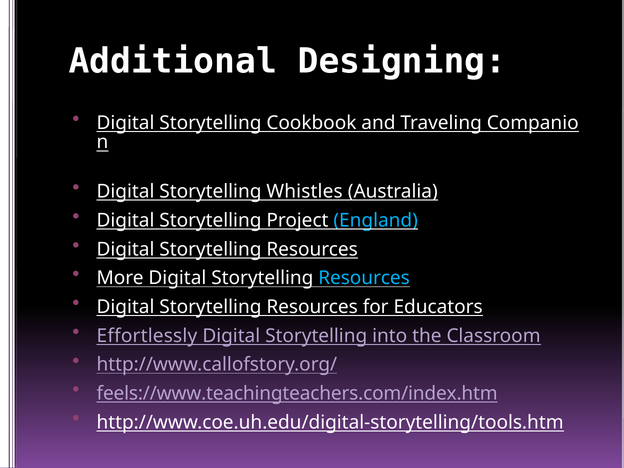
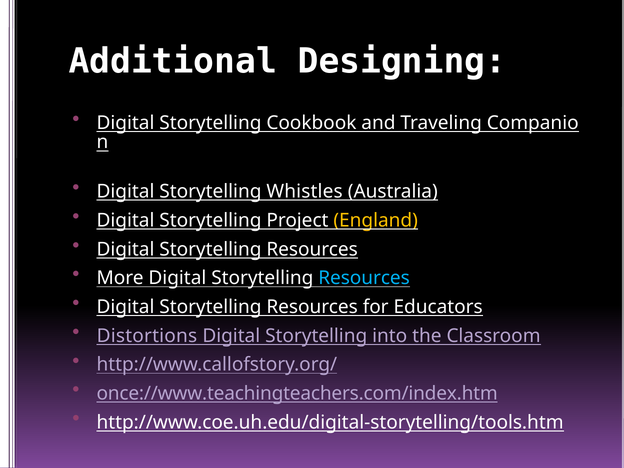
England colour: light blue -> yellow
Effortlessly: Effortlessly -> Distortions
feels://www.teachingteachers.com/index.htm: feels://www.teachingteachers.com/index.htm -> once://www.teachingteachers.com/index.htm
